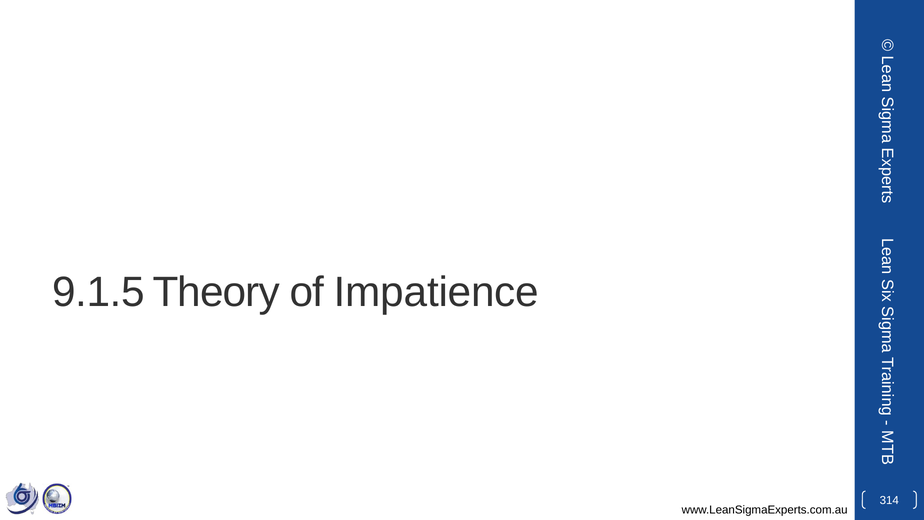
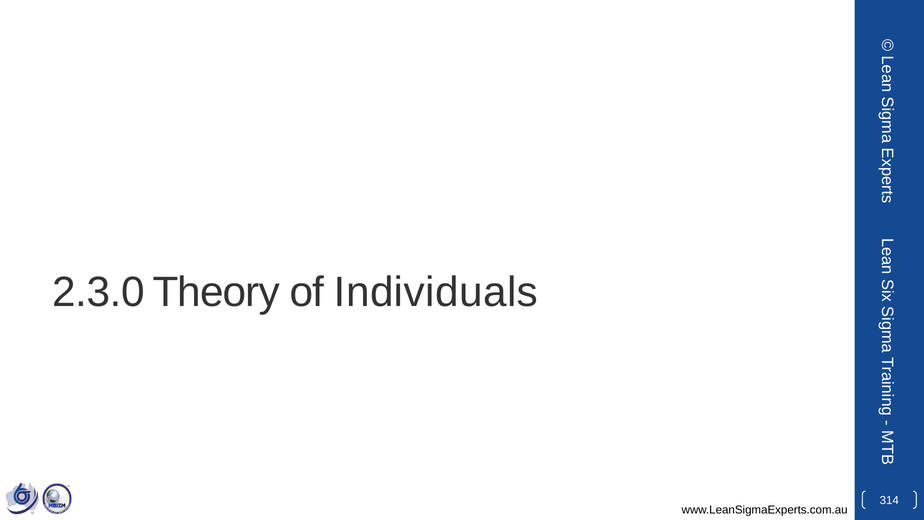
9.1.5: 9.1.5 -> 2.3.0
Impatience: Impatience -> Individuals
